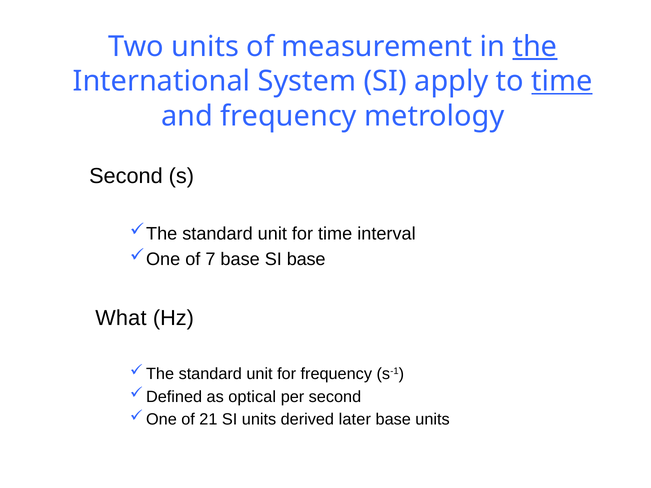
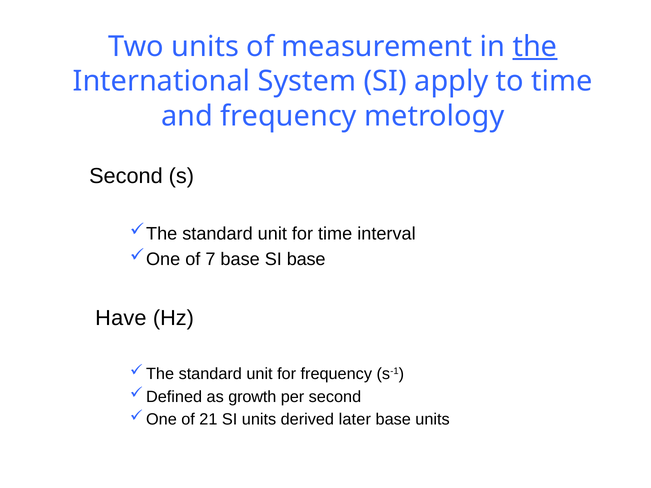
time at (562, 81) underline: present -> none
What: What -> Have
optical: optical -> growth
